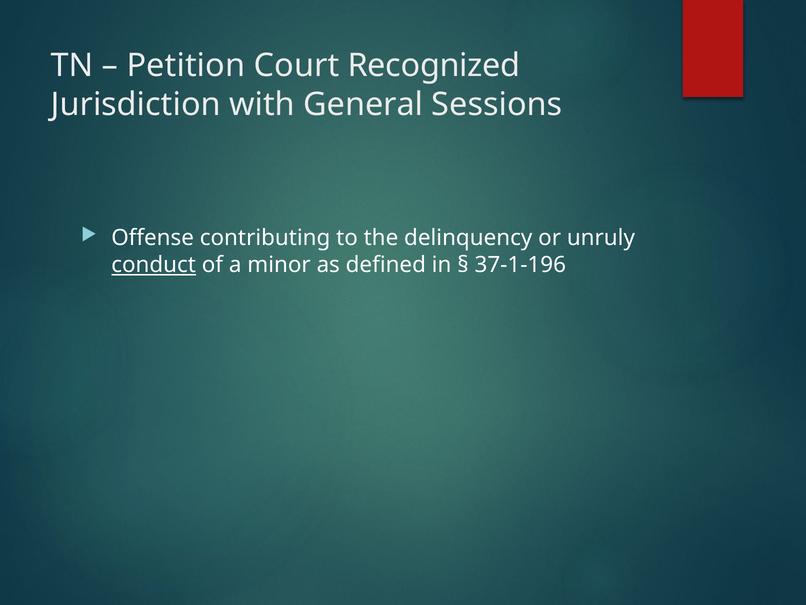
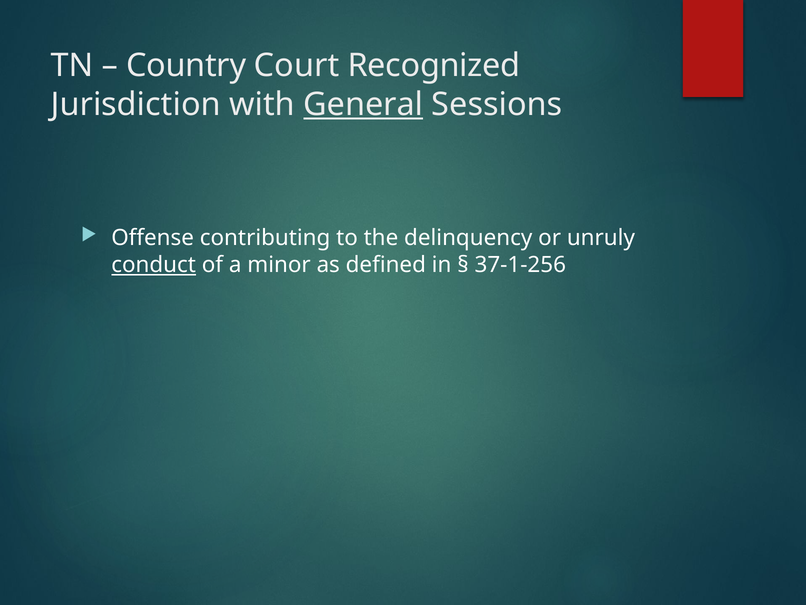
Petition: Petition -> Country
General underline: none -> present
37-1-196: 37-1-196 -> 37-1-256
